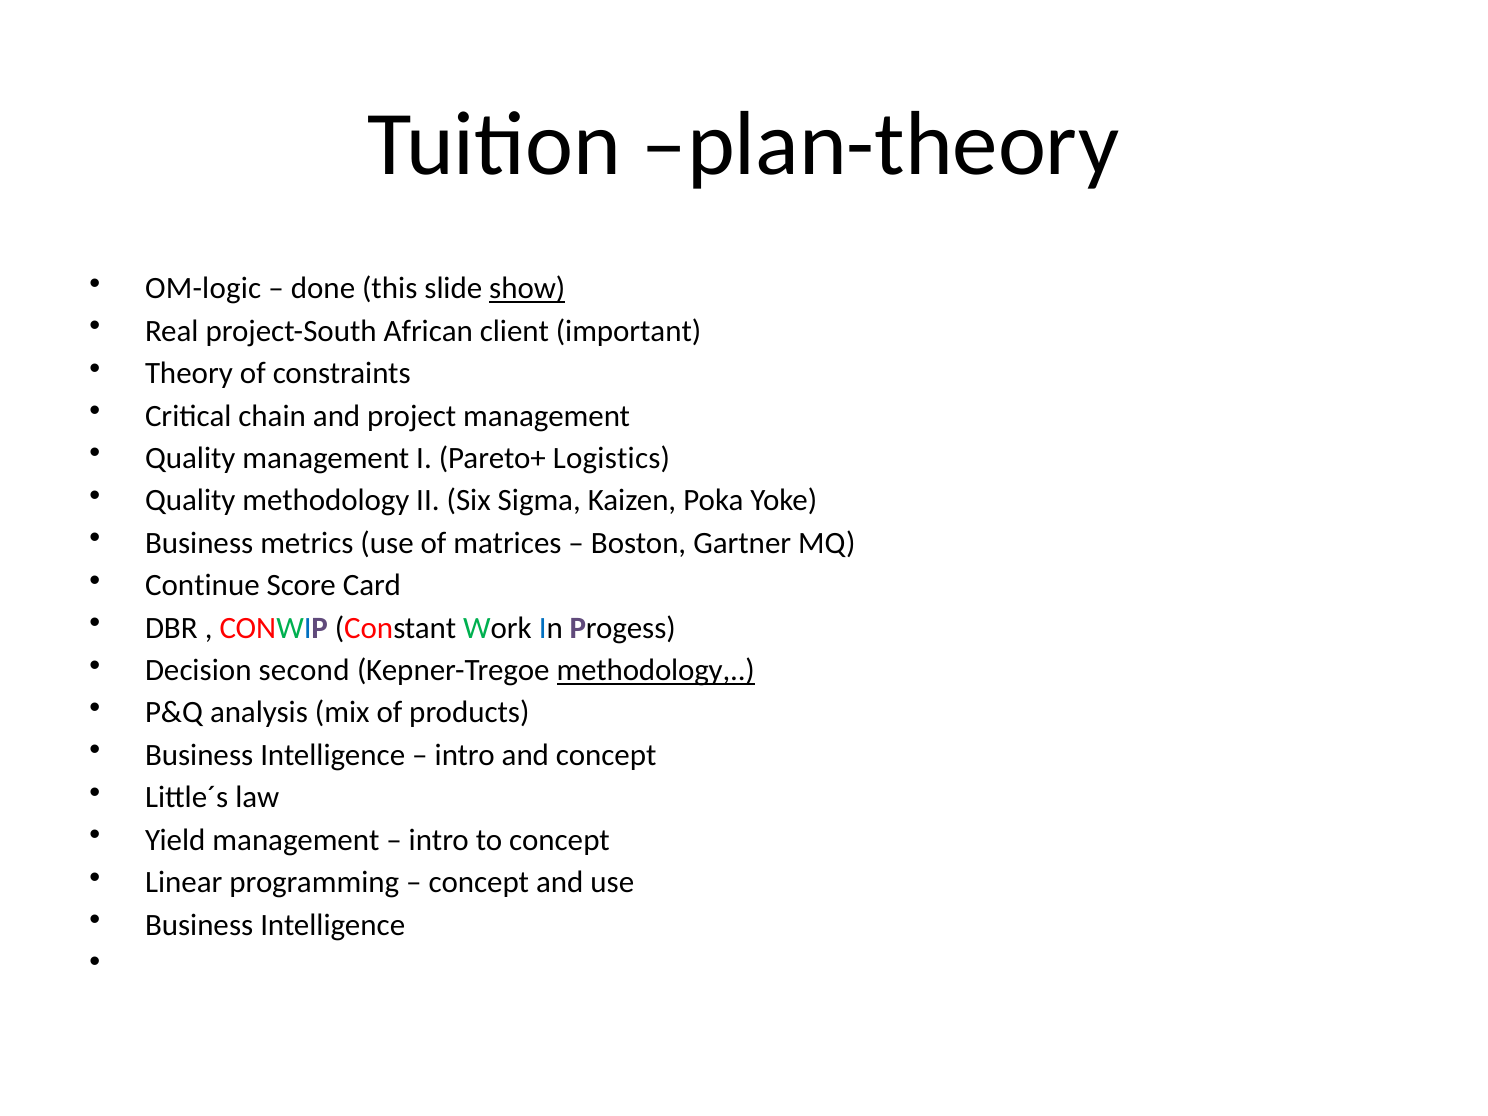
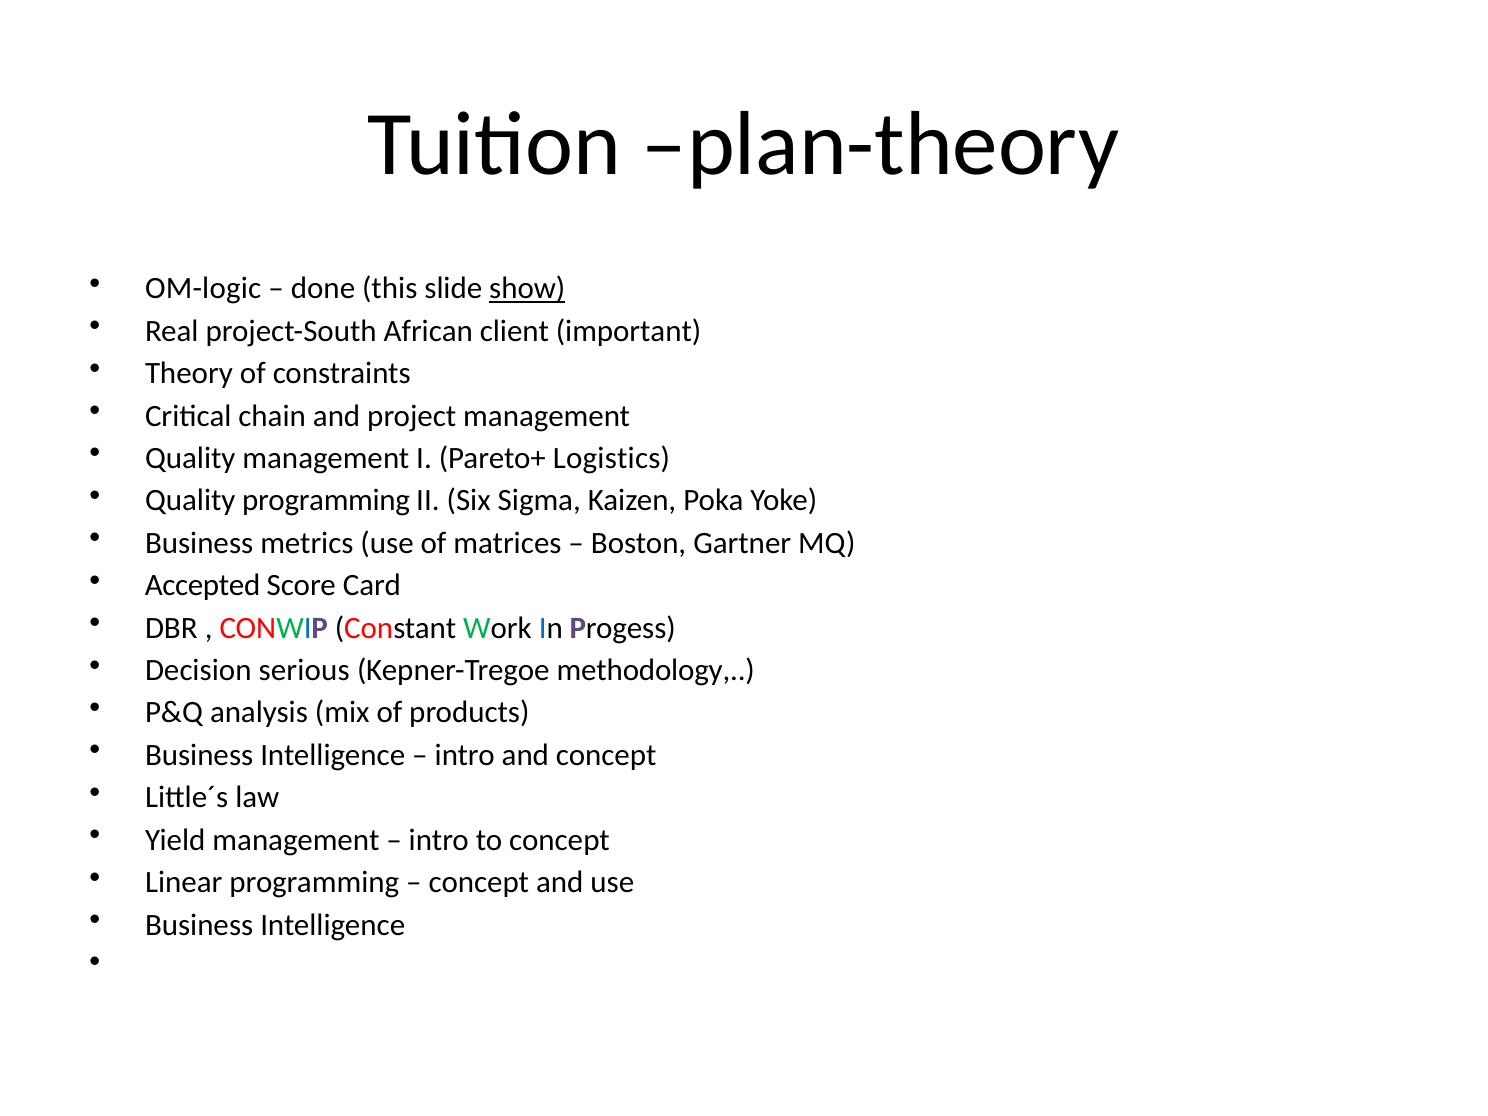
Quality methodology: methodology -> programming
Continue: Continue -> Accepted
second: second -> serious
methodology at (656, 670) underline: present -> none
